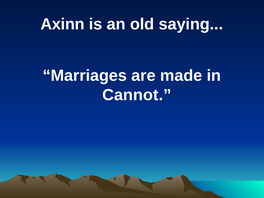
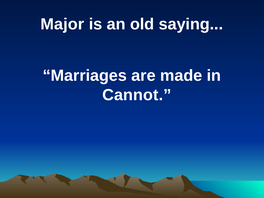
Axinn: Axinn -> Major
